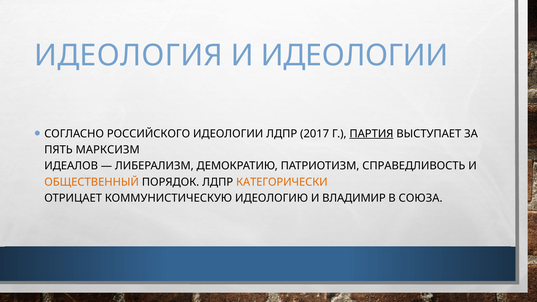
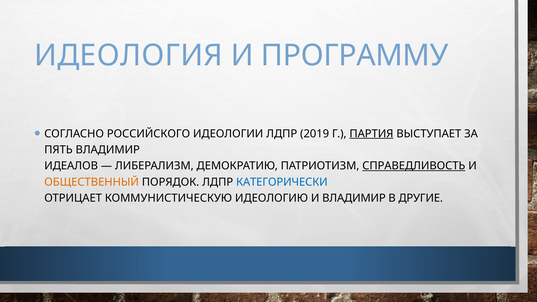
И ИДЕОЛОГИИ: ИДЕОЛОГИИ -> ПРОГРАММУ
2017: 2017 -> 2019
ПЯТЬ МАРКСИЗМ: МАРКСИЗМ -> ВЛАДИМИР
СПРАВЕДЛИВОСТЬ underline: none -> present
КАТЕГОРИЧЕСКИ colour: orange -> blue
СОЮЗА: СОЮЗА -> ДРУГИЕ
